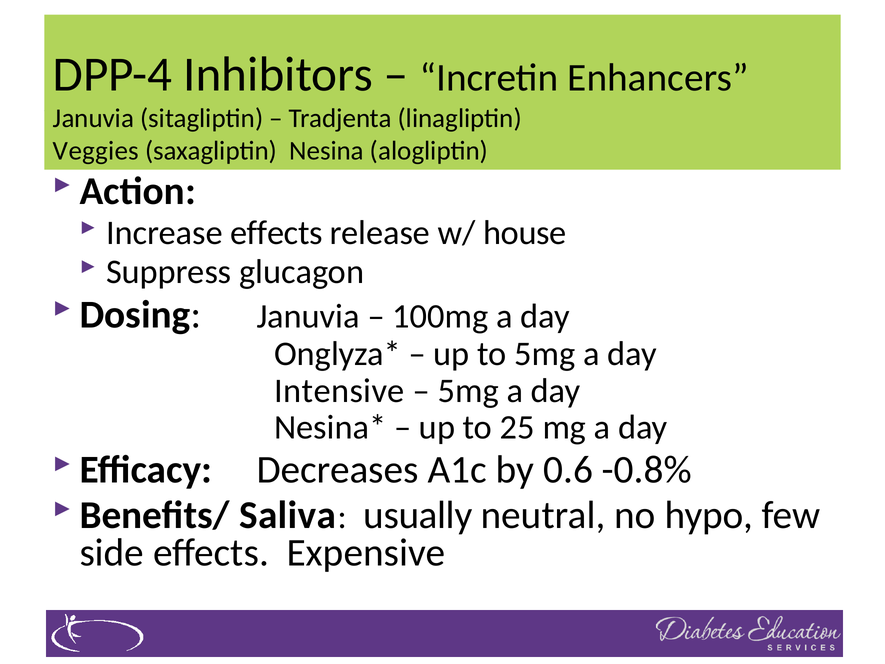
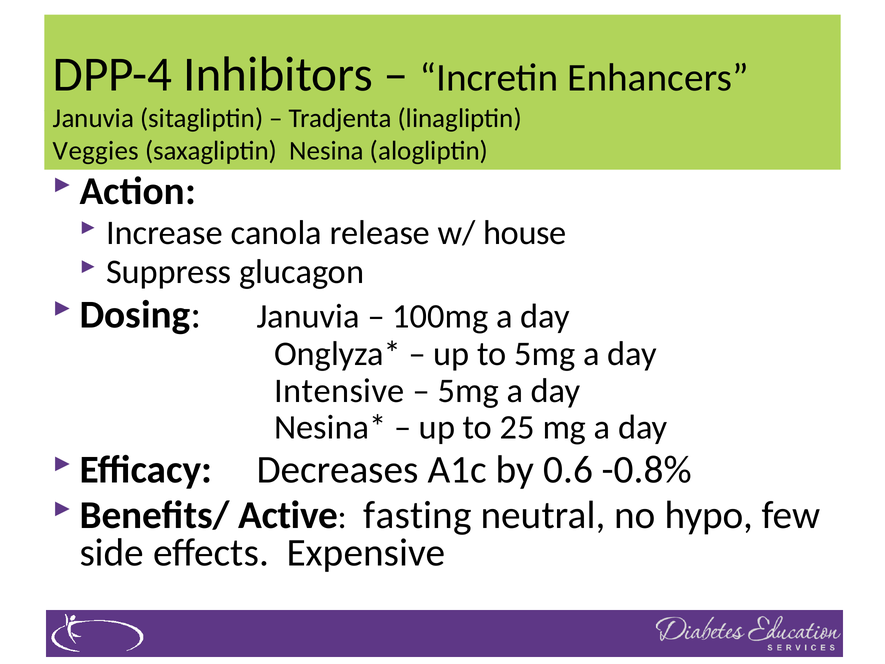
Increase effects: effects -> canola
Saliva: Saliva -> Active
usually: usually -> fasting
